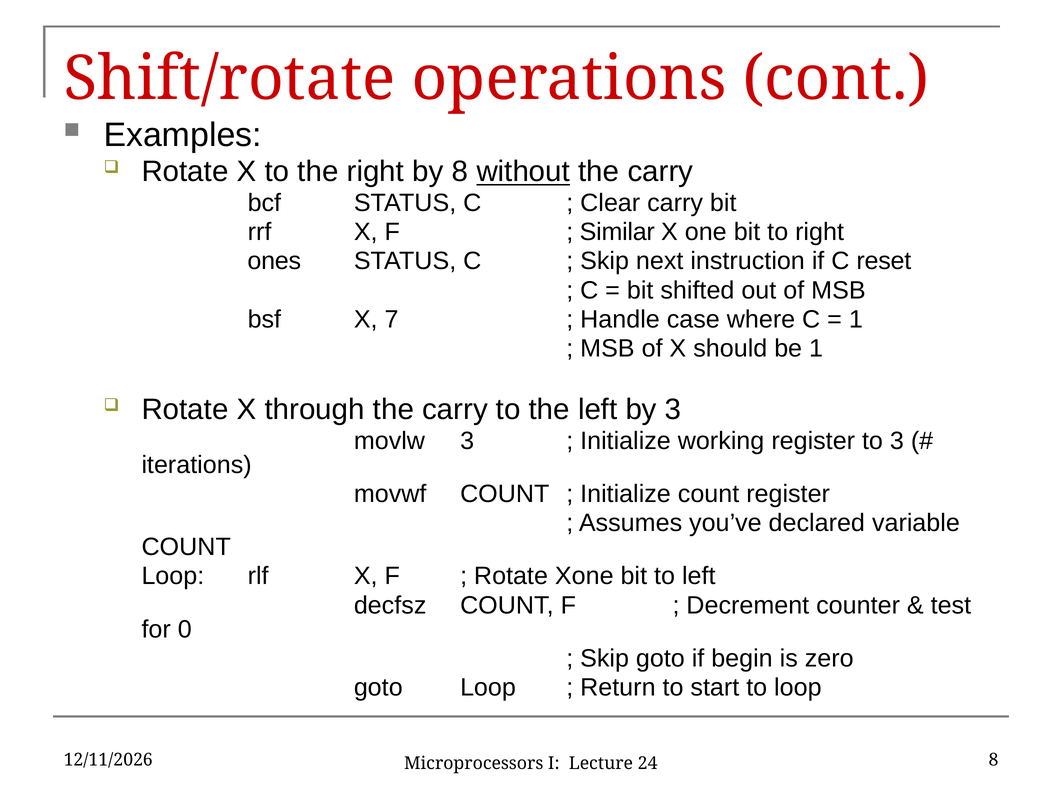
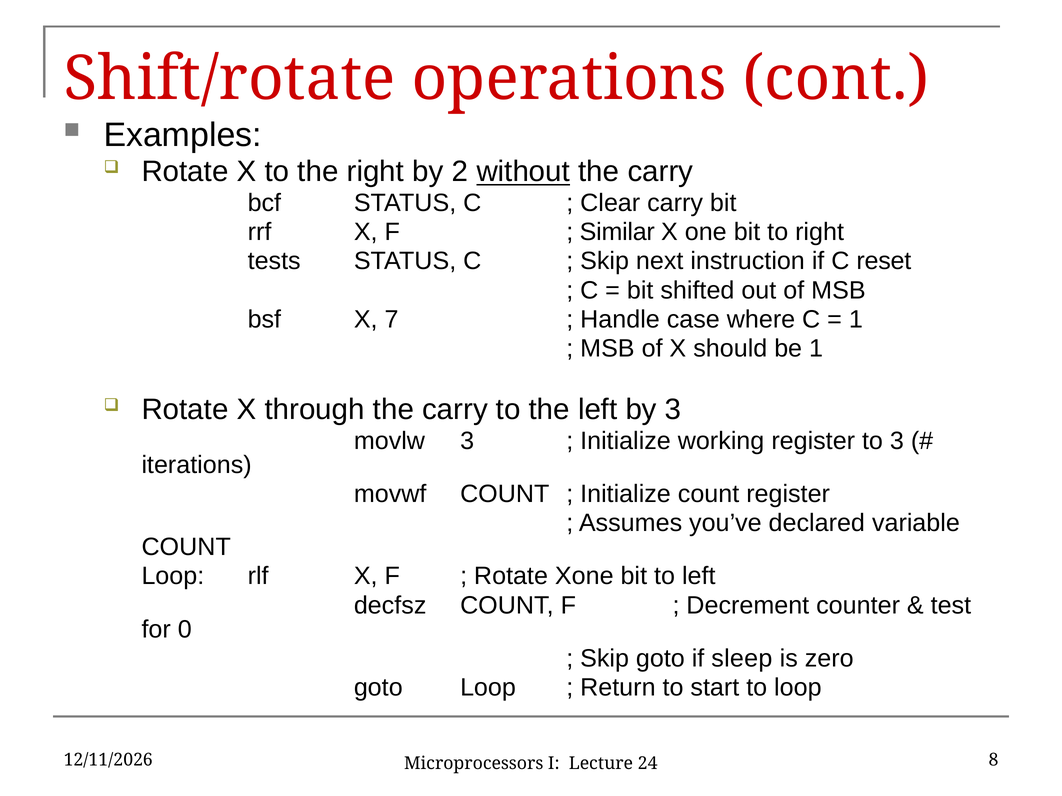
by 8: 8 -> 2
ones: ones -> tests
begin: begin -> sleep
